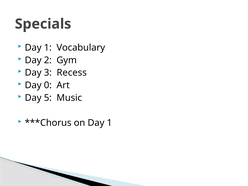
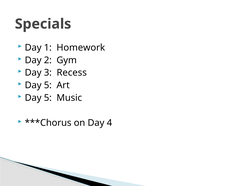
Vocabulary: Vocabulary -> Homework
0 at (48, 85): 0 -> 5
on Day 1: 1 -> 4
